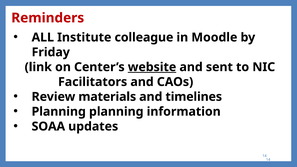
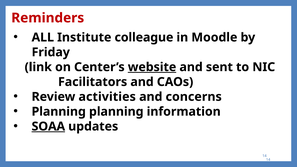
materials: materials -> activities
timelines: timelines -> concerns
SOAA underline: none -> present
